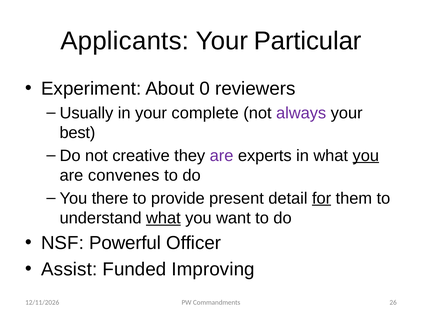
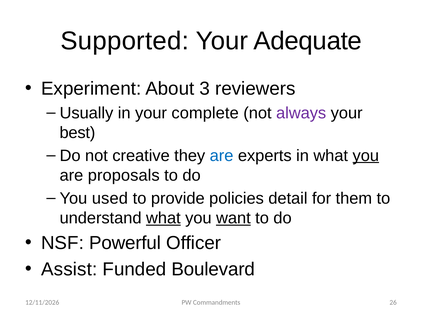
Applicants: Applicants -> Supported
Particular: Particular -> Adequate
0: 0 -> 3
are at (222, 155) colour: purple -> blue
convenes: convenes -> proposals
there: there -> used
present: present -> policies
for underline: present -> none
want underline: none -> present
Improving: Improving -> Boulevard
